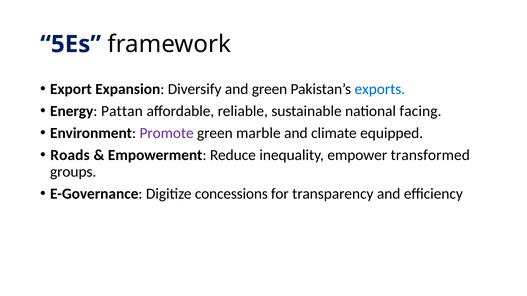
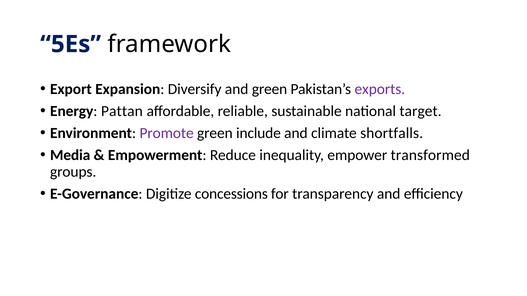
exports colour: blue -> purple
facing: facing -> target
marble: marble -> include
equipped: equipped -> shortfalls
Roads: Roads -> Media
